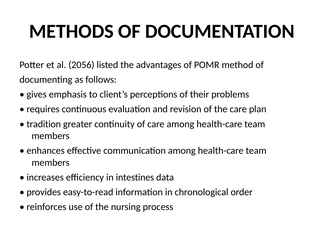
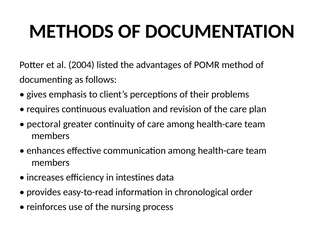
2056: 2056 -> 2004
tradition: tradition -> pectoral
